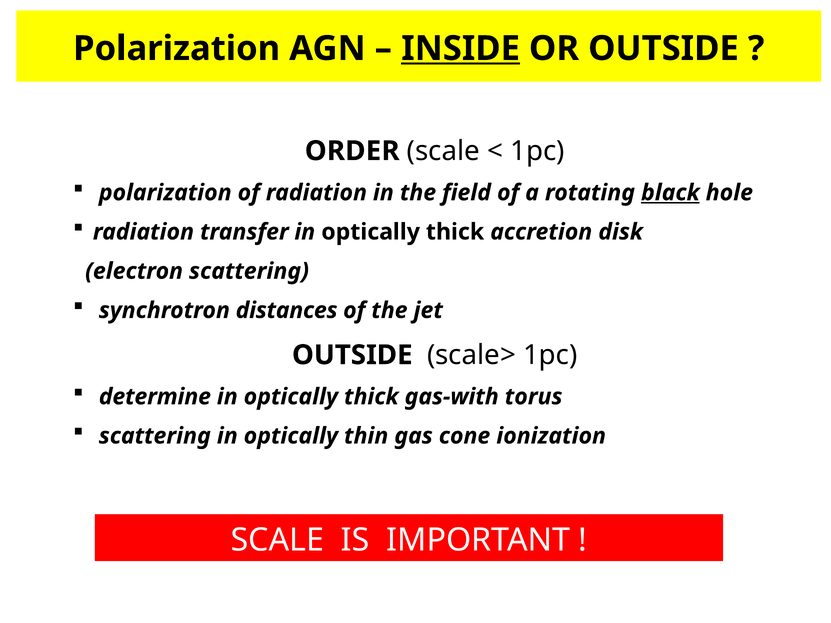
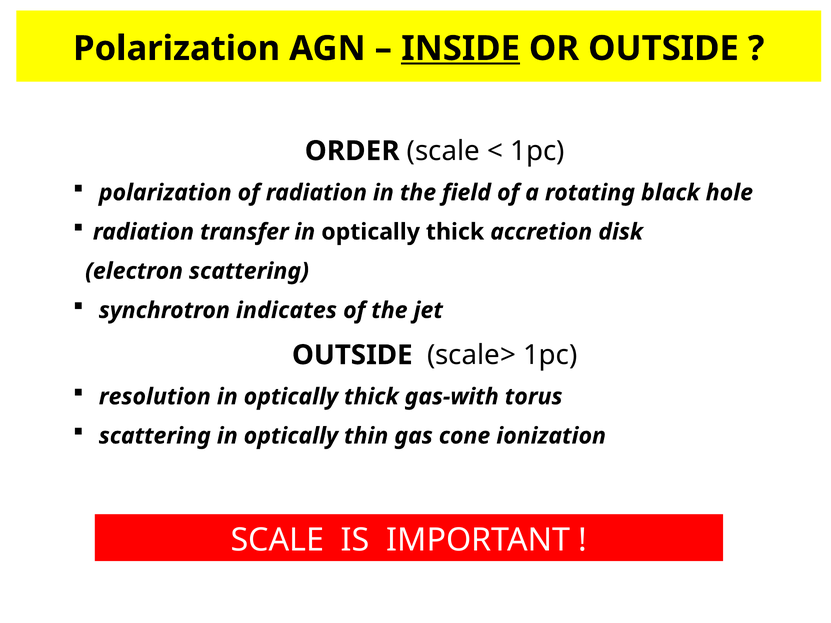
black underline: present -> none
distances: distances -> indicates
determine: determine -> resolution
